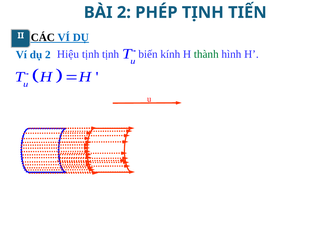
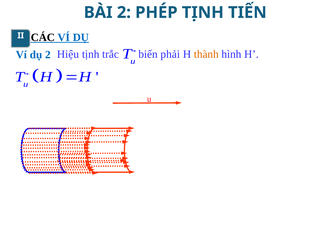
tịnh tịnh: tịnh -> trắc
kính: kính -> phải
thành colour: green -> orange
